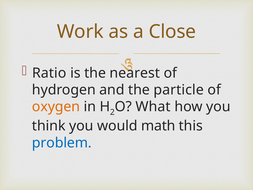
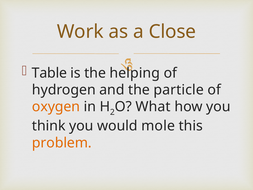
Ratio: Ratio -> Table
nearest: nearest -> helping
math: math -> mole
problem colour: blue -> orange
